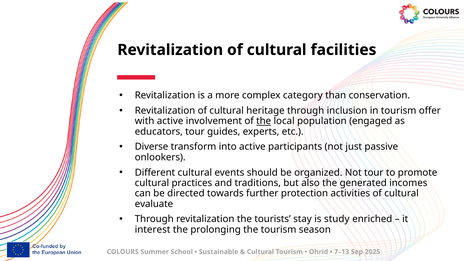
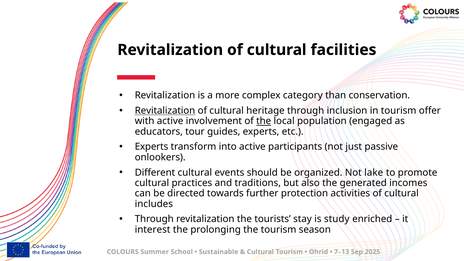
Revitalization at (165, 111) underline: none -> present
Diverse at (152, 147): Diverse -> Experts
Not tour: tour -> lake
evaluate: evaluate -> includes
